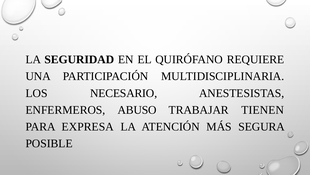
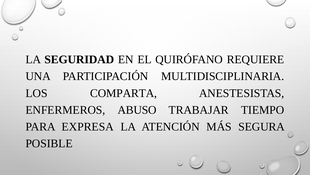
NECESARIO: NECESARIO -> COMPARTA
TIENEN: TIENEN -> TIEMPO
